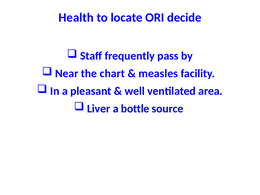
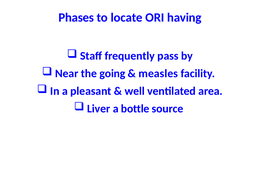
Health: Health -> Phases
decide: decide -> having
chart: chart -> going
